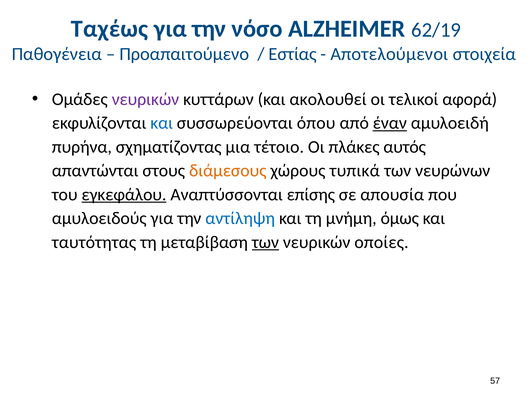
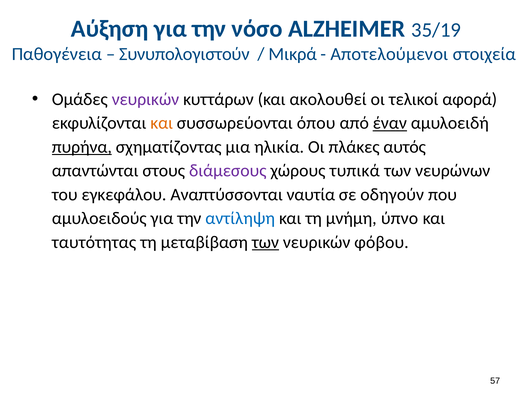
Ταχέως: Ταχέως -> Αύξηση
62/19: 62/19 -> 35/19
Προαπαιτούμενο: Προαπαιτούμενο -> Συνυπολογιστούν
Εστίας: Εστίας -> Μικρά
και at (162, 123) colour: blue -> orange
πυρήνα underline: none -> present
τέτοιο: τέτοιο -> ηλικία
διάμεσους colour: orange -> purple
εγκεφάλου underline: present -> none
επίσης: επίσης -> ναυτία
απουσία: απουσία -> οδηγούν
όμως: όμως -> ύπνο
οποίες: οποίες -> φόβου
